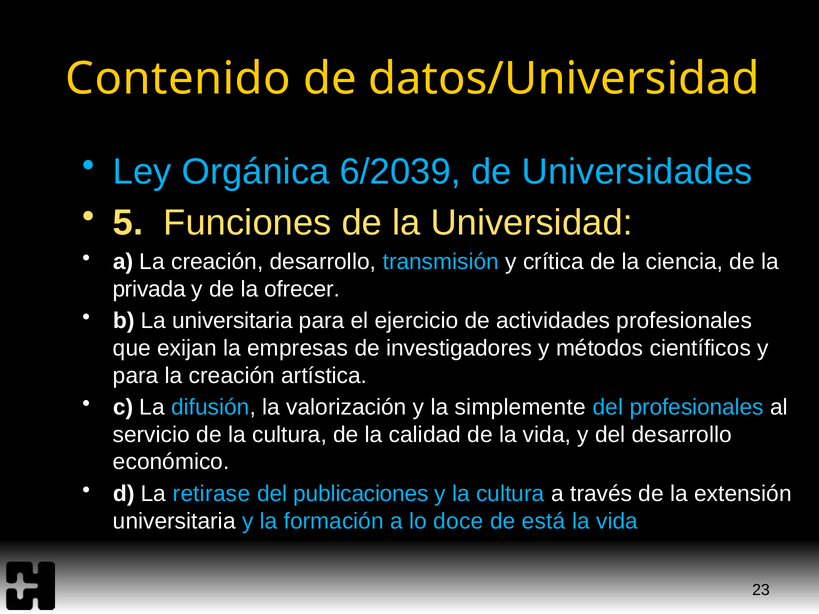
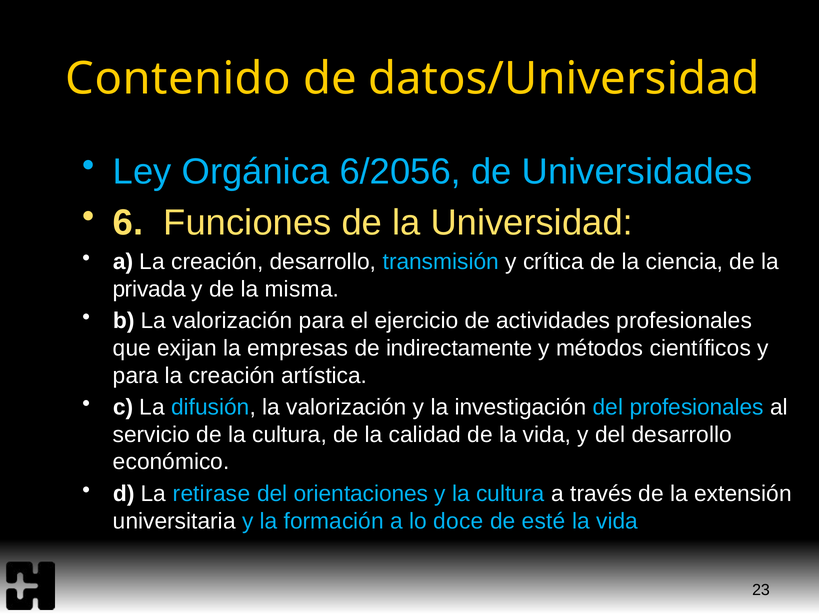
6/2039: 6/2039 -> 6/2056
5: 5 -> 6
ofrecer: ofrecer -> misma
b La universitaria: universitaria -> valorización
investigadores: investigadores -> indirectamente
simplemente: simplemente -> investigación
publicaciones: publicaciones -> orientaciones
está: está -> esté
